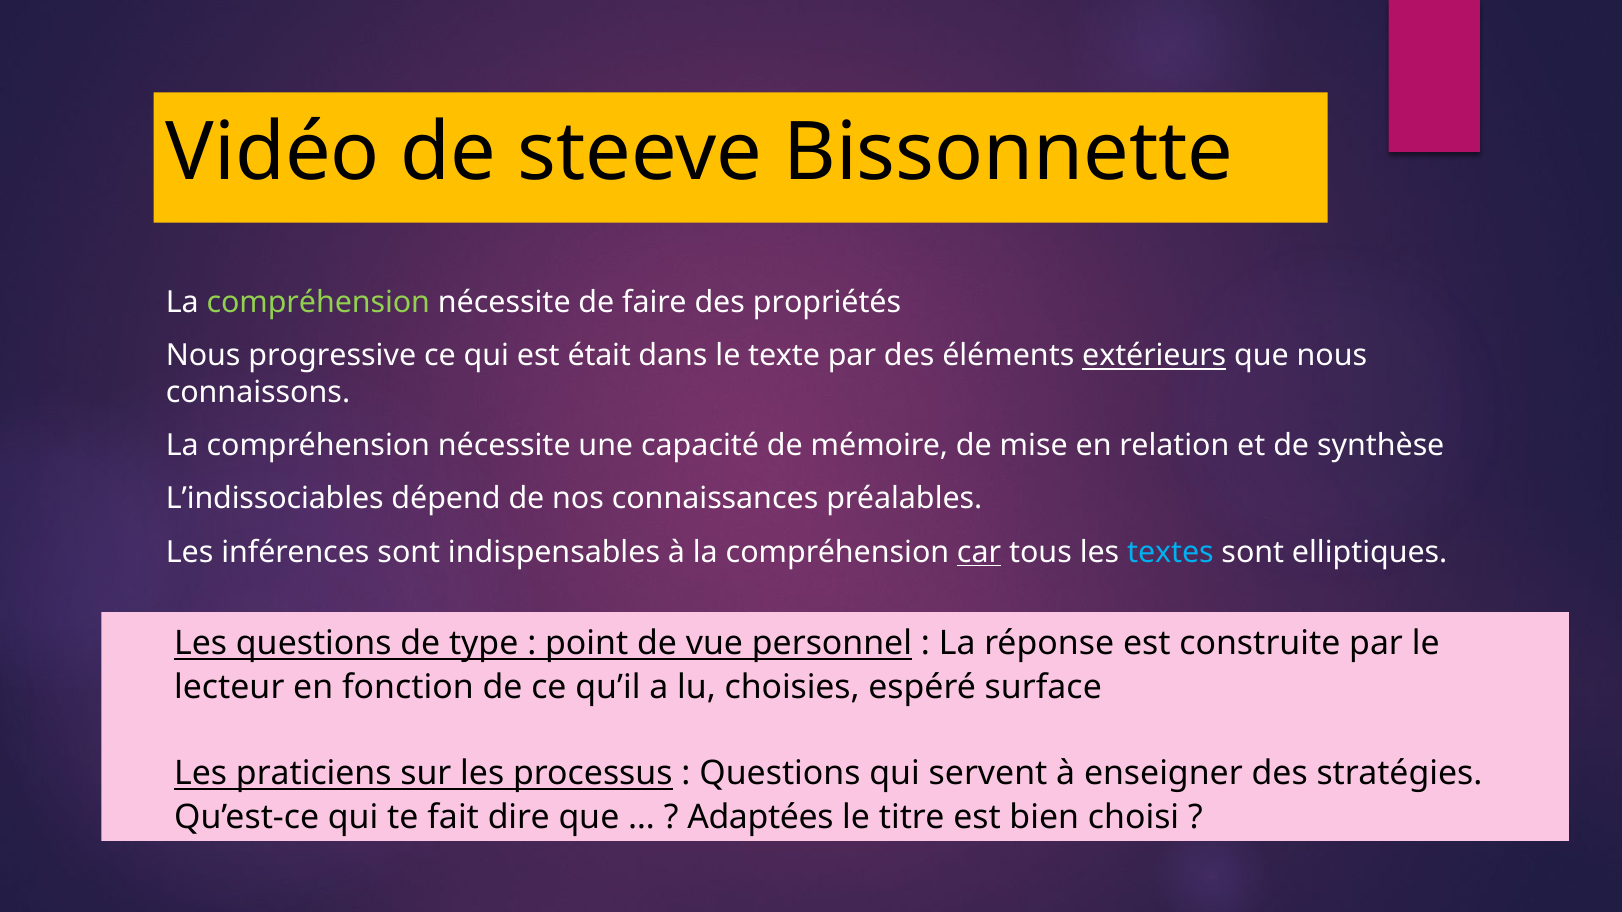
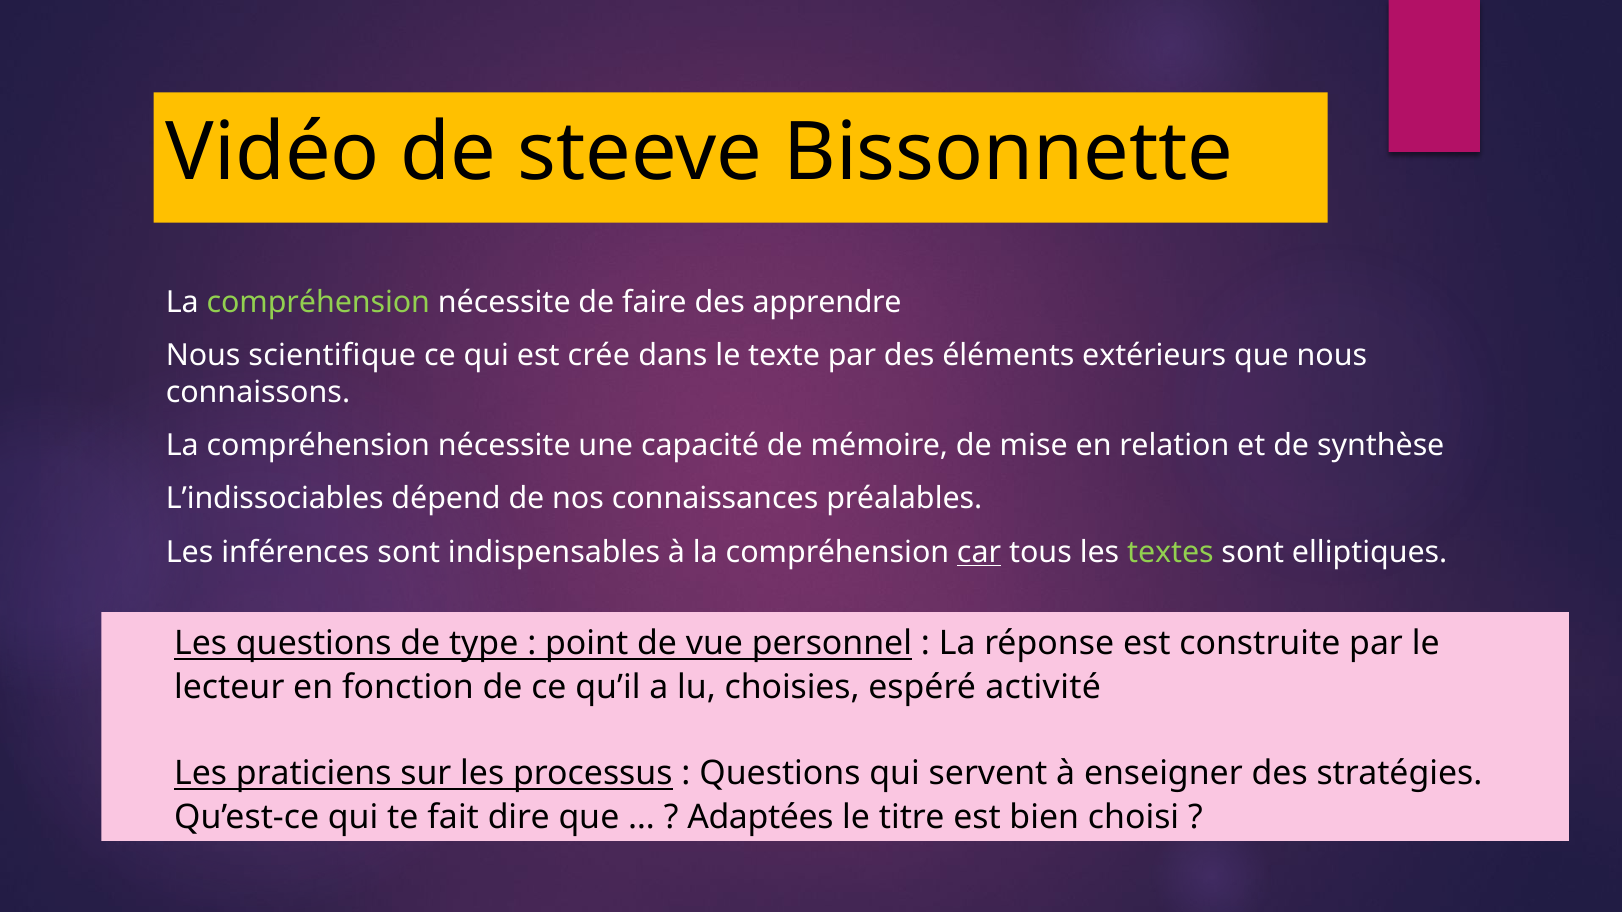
propriétés: propriétés -> apprendre
progressive: progressive -> scientifique
était: était -> crée
extérieurs underline: present -> none
textes colour: light blue -> light green
surface: surface -> activité
